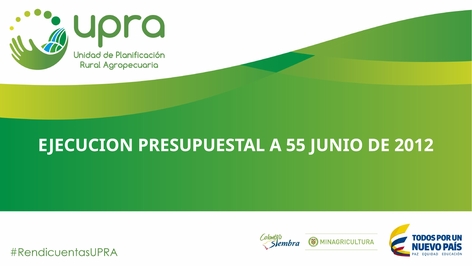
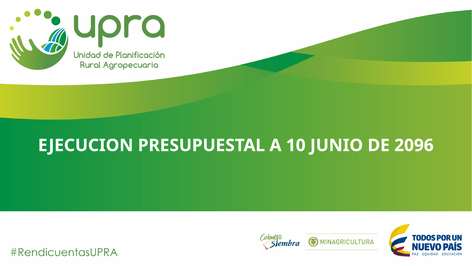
55: 55 -> 10
2012: 2012 -> 2096
